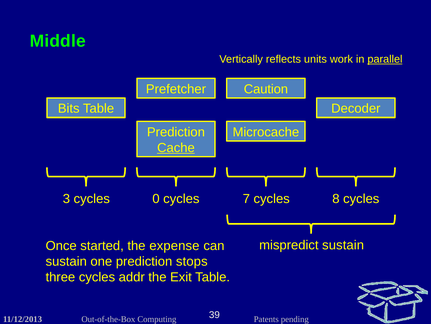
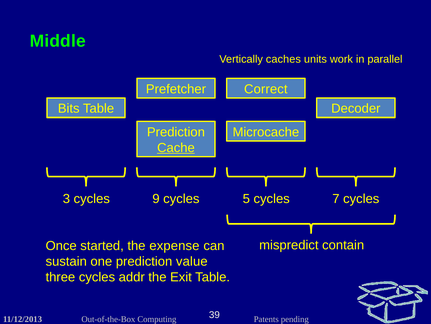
reflects: reflects -> caches
parallel underline: present -> none
Caution: Caution -> Correct
0: 0 -> 9
7: 7 -> 5
8: 8 -> 7
mispredict sustain: sustain -> contain
stops: stops -> value
